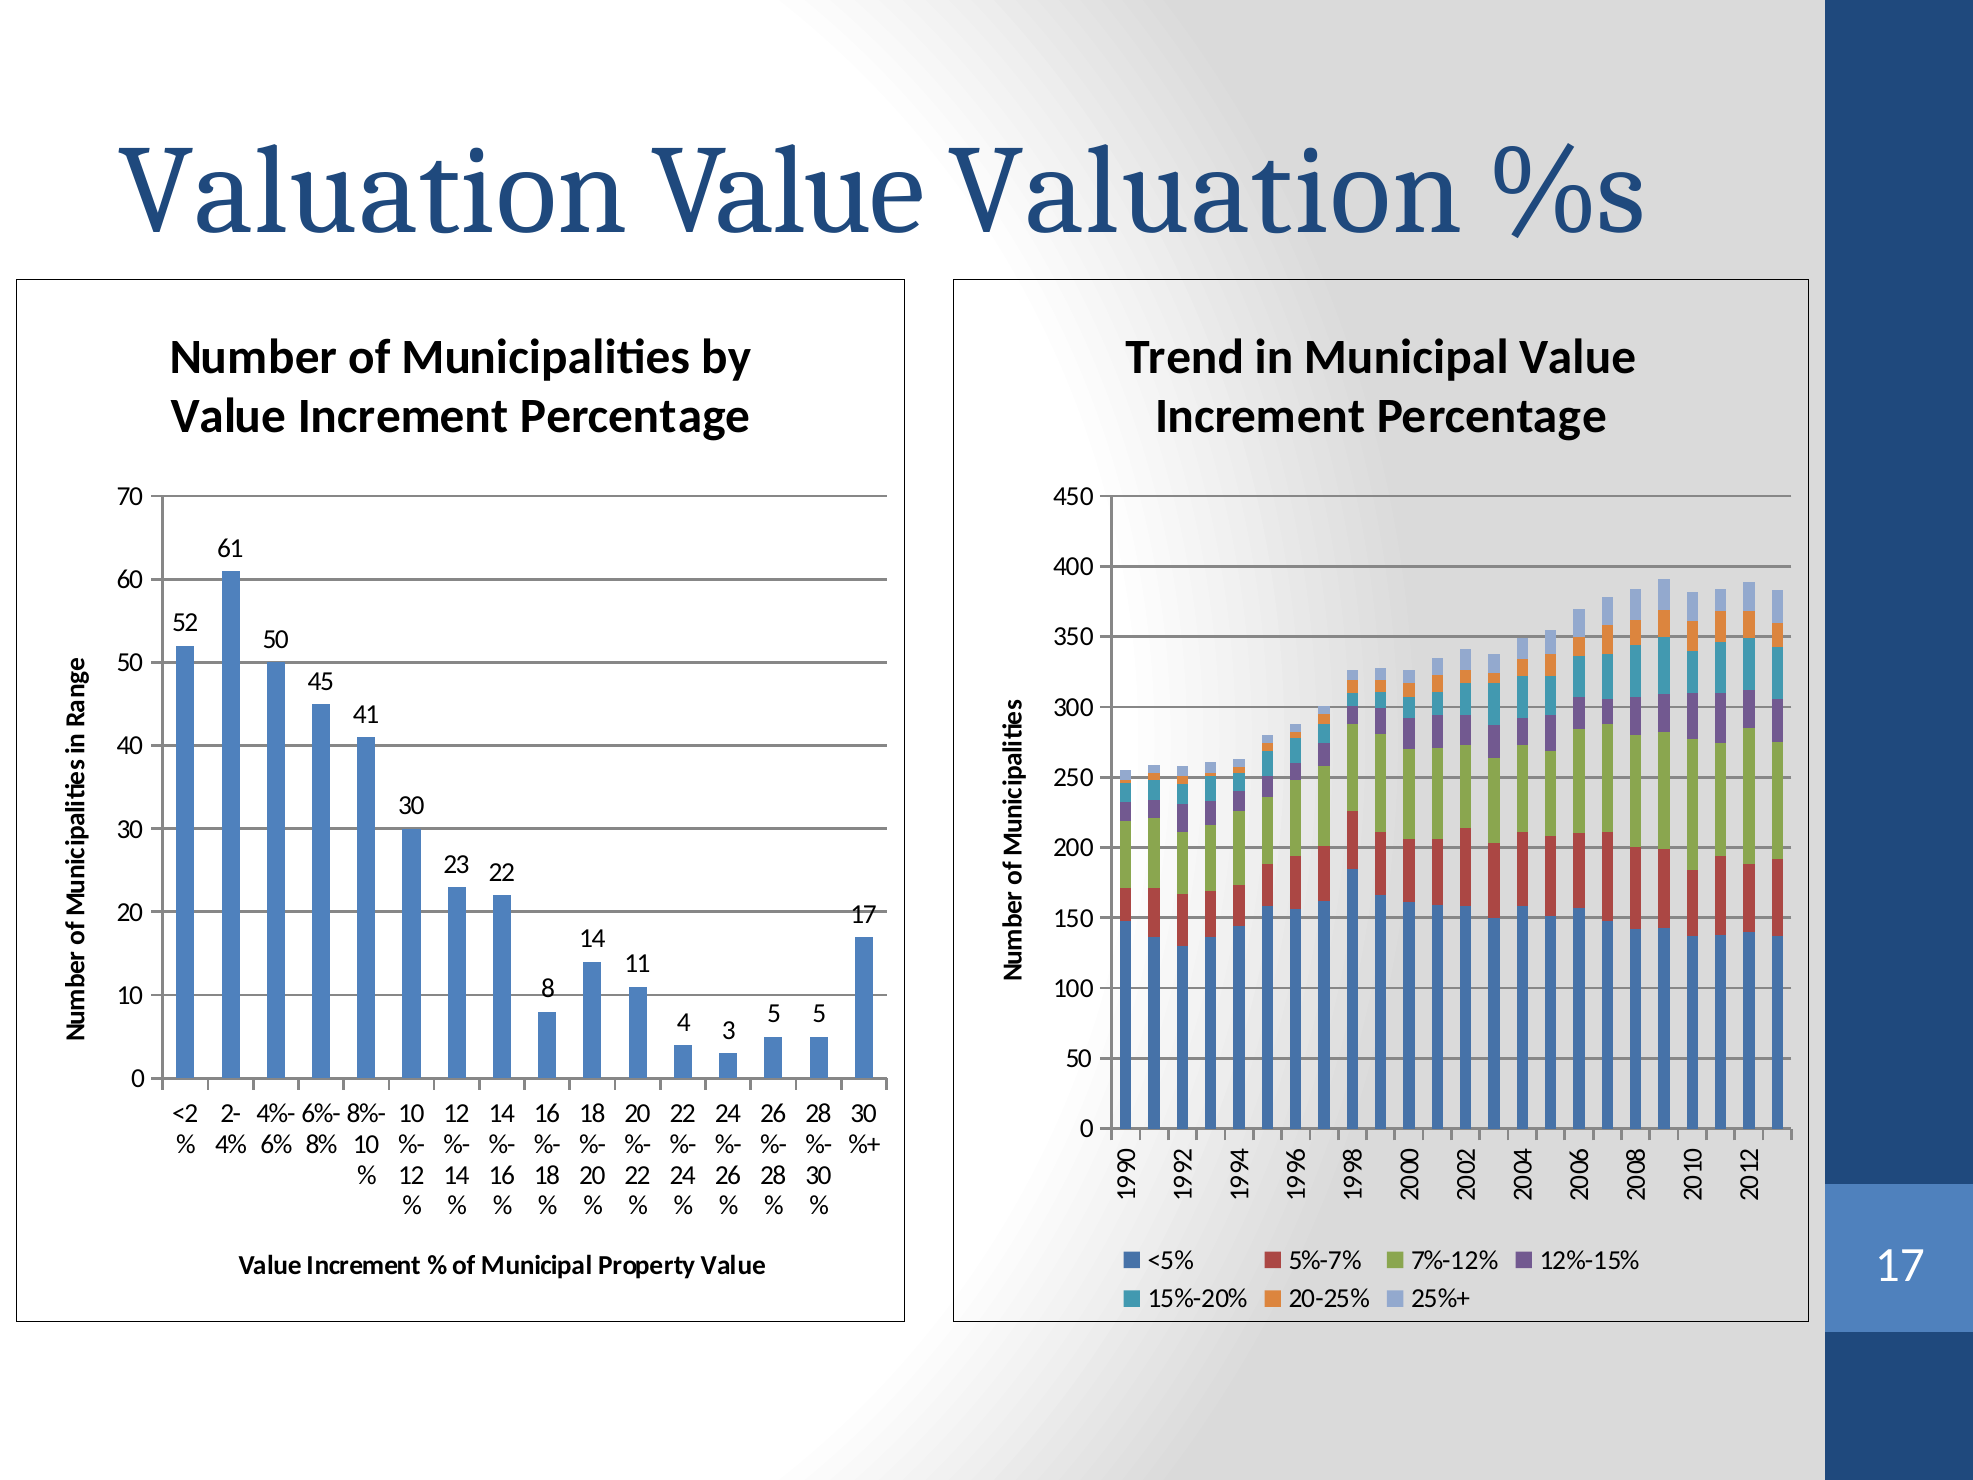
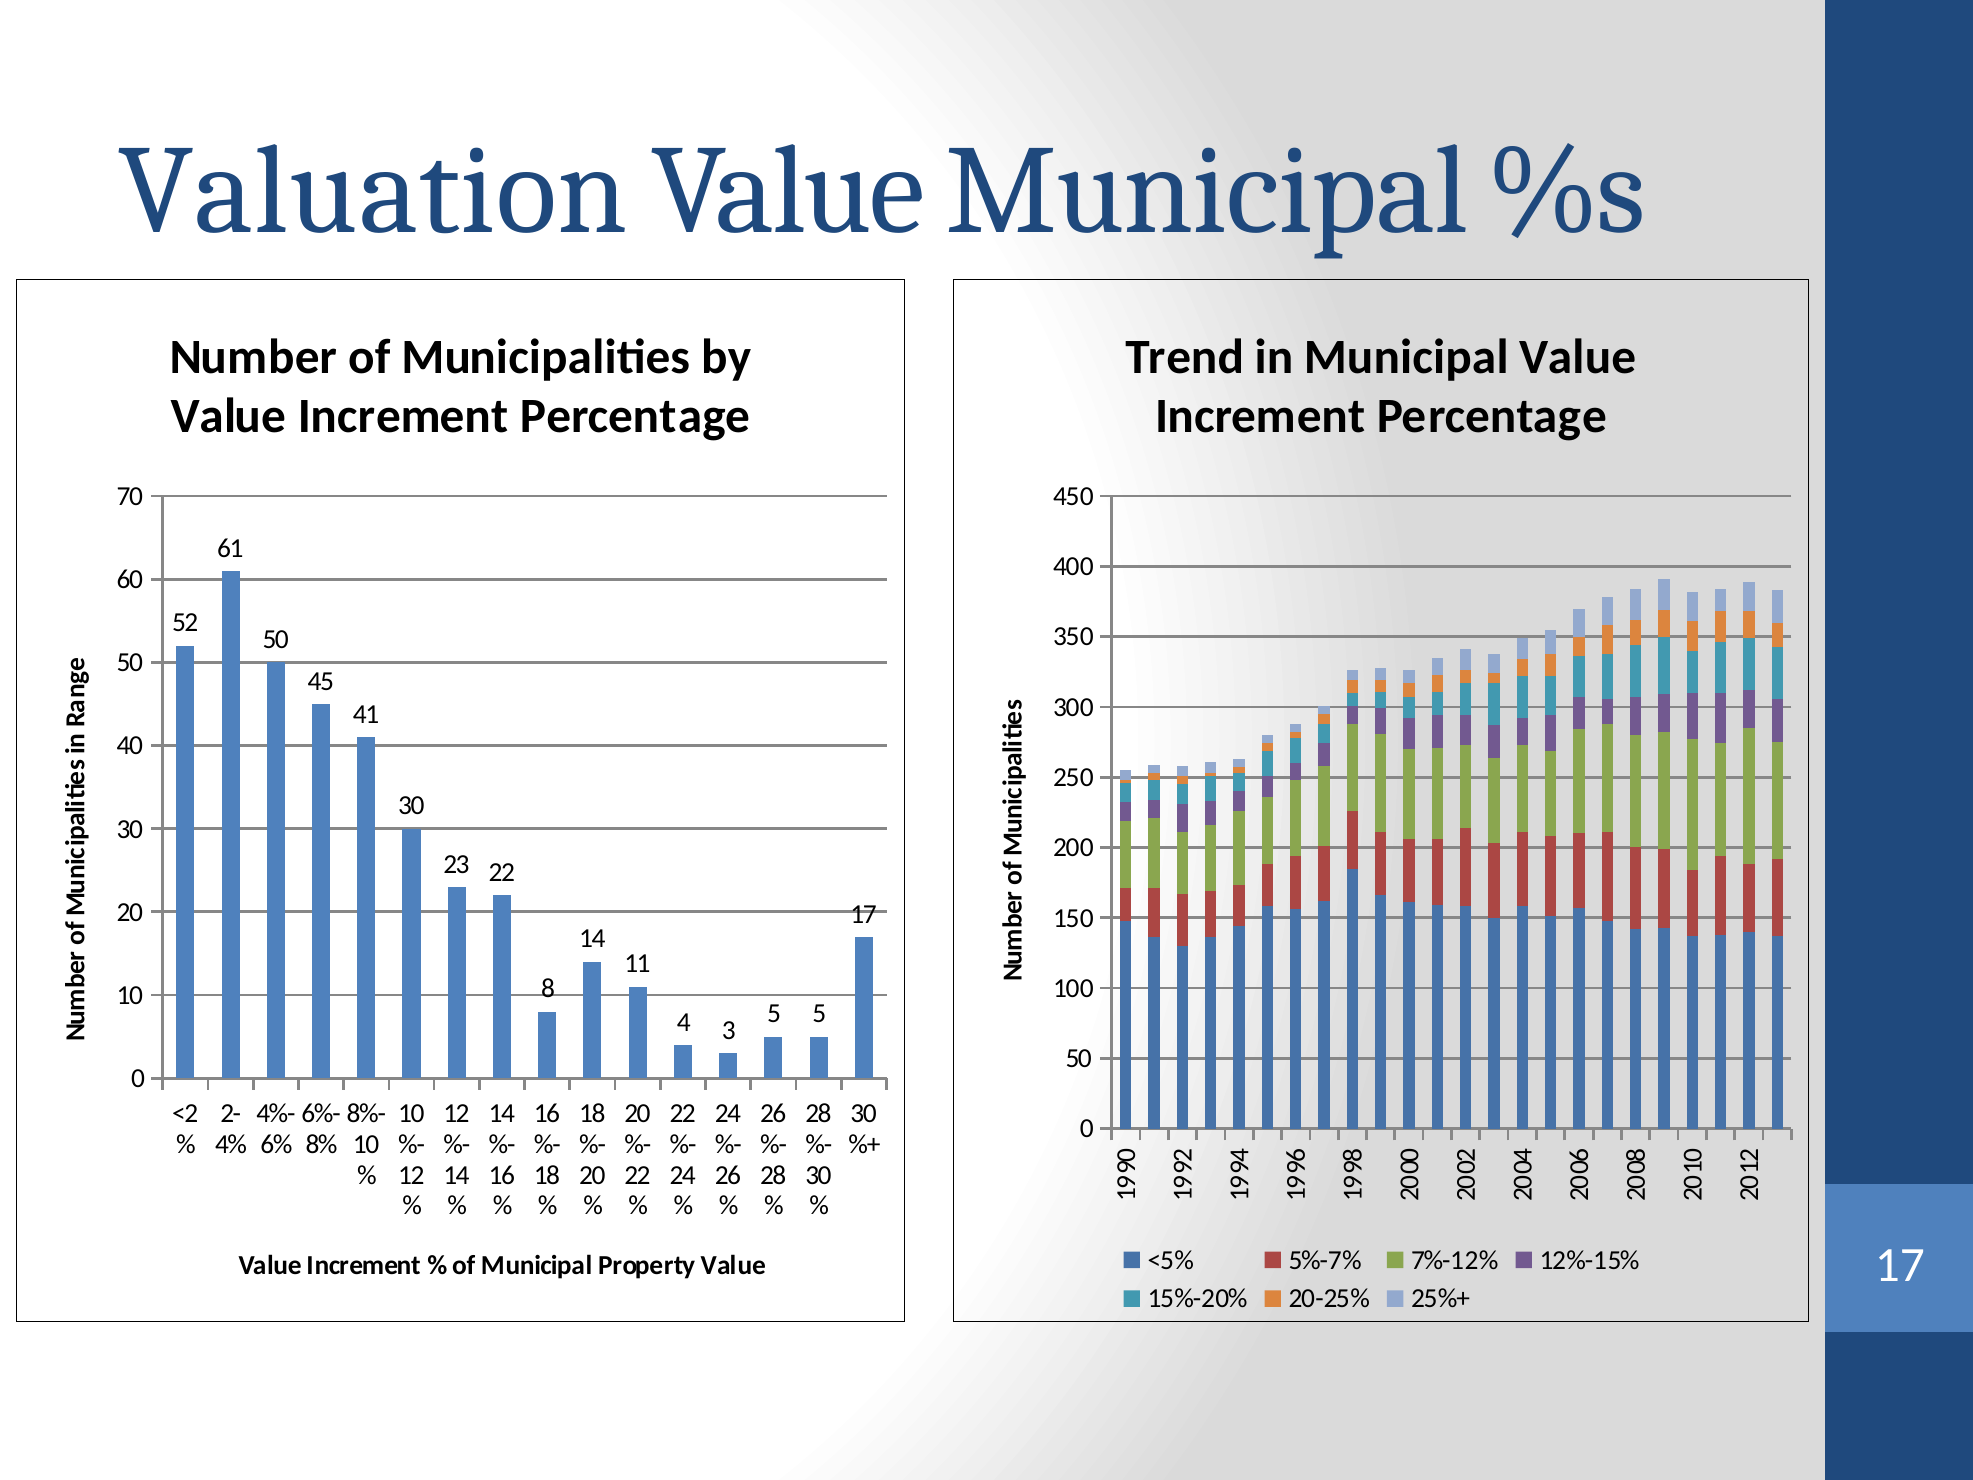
Value Valuation: Valuation -> Municipal
